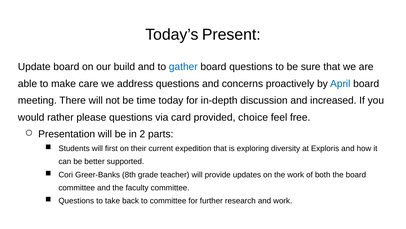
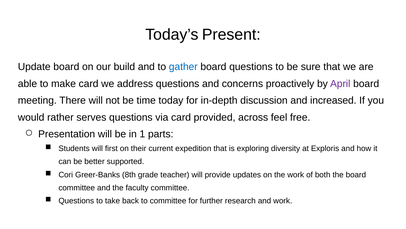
make care: care -> card
April colour: blue -> purple
please: please -> serves
choice: choice -> across
2: 2 -> 1
